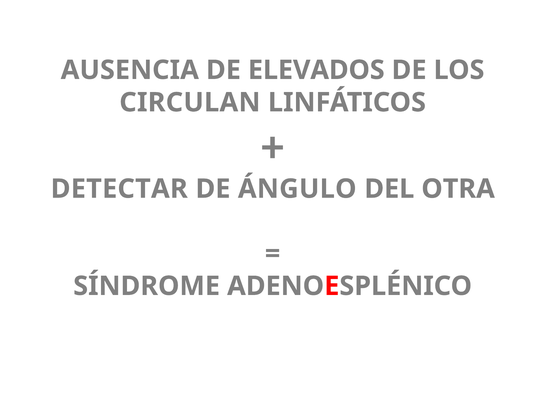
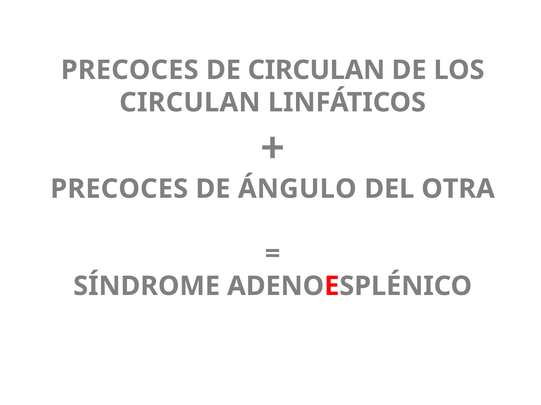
AUSENCIA at (130, 70): AUSENCIA -> PRECOCES
DE ELEVADOS: ELEVADOS -> CIRCULAN
DETECTAR at (119, 189): DETECTAR -> PRECOCES
